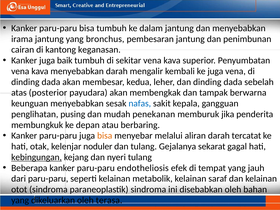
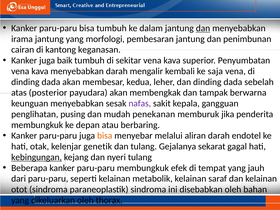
dan at (203, 28) underline: none -> present
bronchus: bronchus -> morfologi
ke juga: juga -> saja
nafas colour: blue -> purple
tercatat: tercatat -> endotel
noduler: noduler -> genetik
paru-paru endotheliosis: endotheliosis -> membungkuk
terasa: terasa -> thorax
